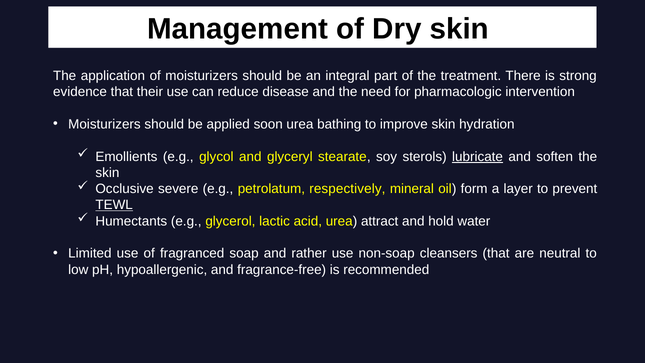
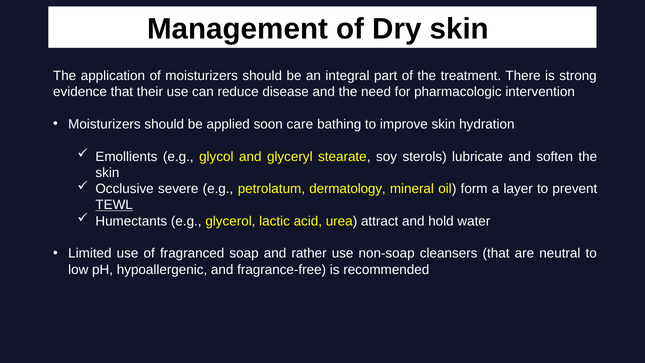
soon urea: urea -> care
lubricate underline: present -> none
respectively: respectively -> dermatology
